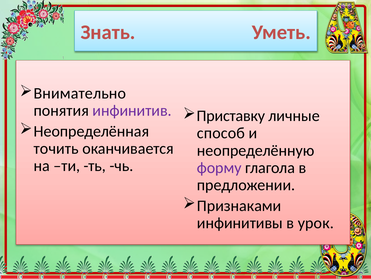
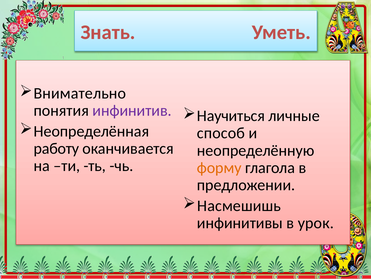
Приставку: Приставку -> Научиться
точить: точить -> работу
форму colour: purple -> orange
Признаками: Признаками -> Насмешишь
